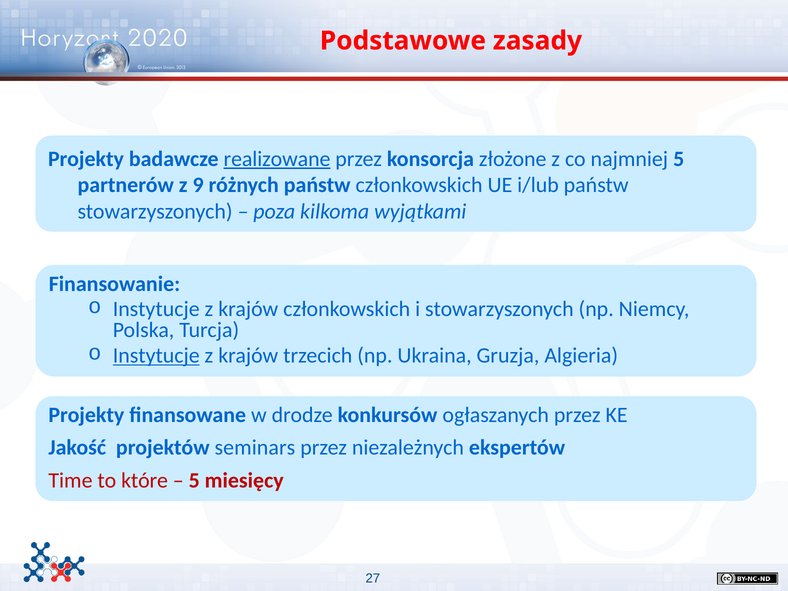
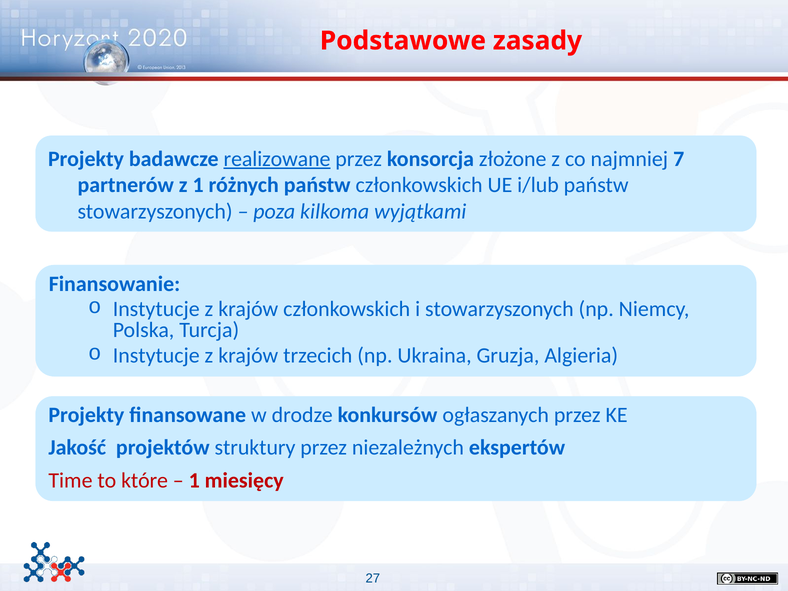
najmniej 5: 5 -> 7
z 9: 9 -> 1
Instytucje at (156, 356) underline: present -> none
seminars: seminars -> struktury
5 at (194, 480): 5 -> 1
